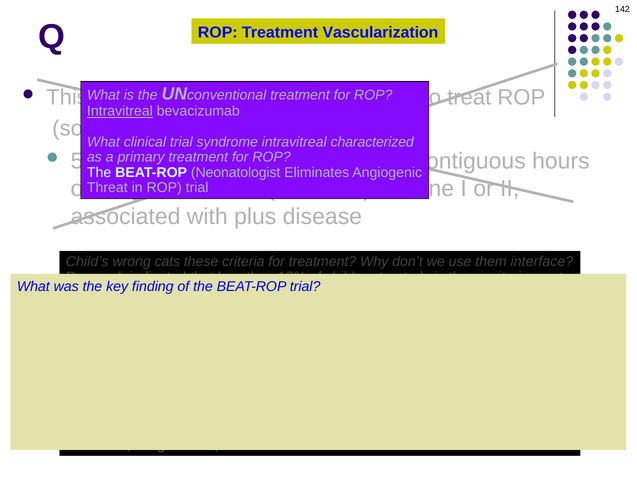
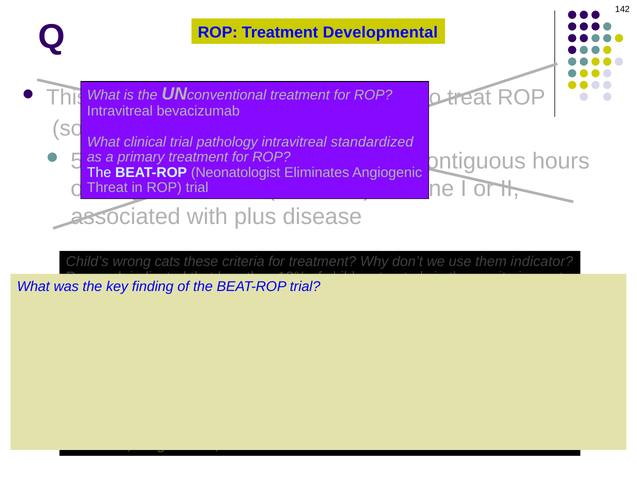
Treatment Vascularization: Vascularization -> Developmental
Intravitreal at (120, 111) underline: present -> none
syndrome: syndrome -> pathology
characterized: characterized -> standardized
interface: interface -> indicator
